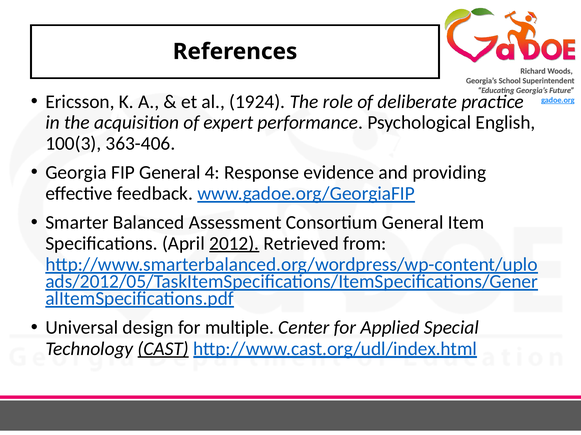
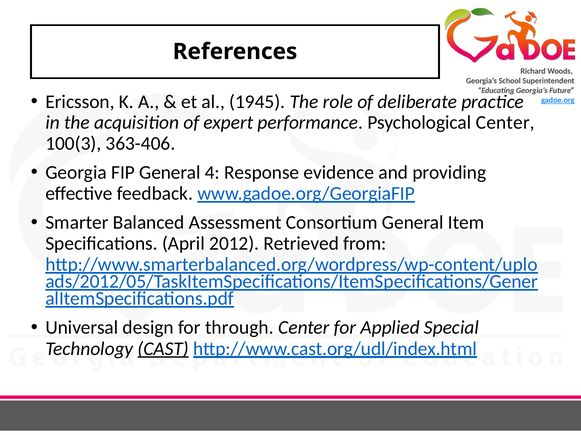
1924: 1924 -> 1945
Psychological English: English -> Center
2012 underline: present -> none
multiple: multiple -> through
